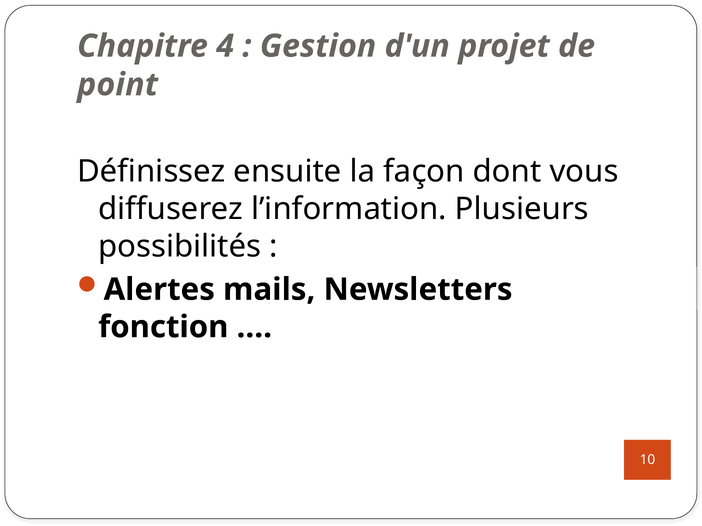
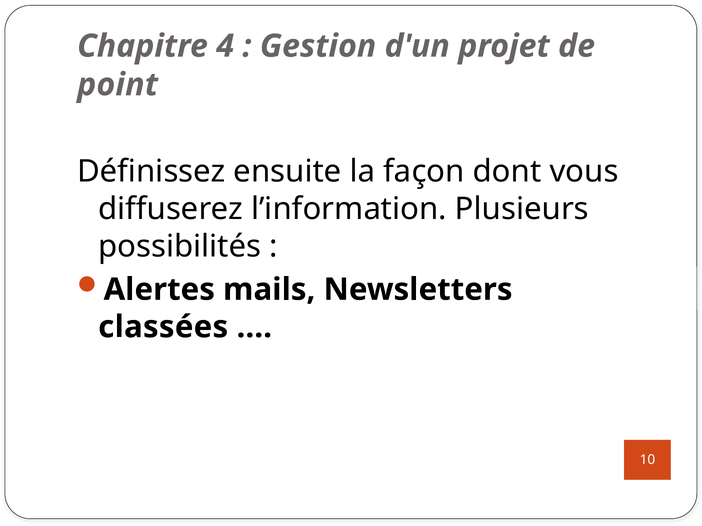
fonction: fonction -> classées
